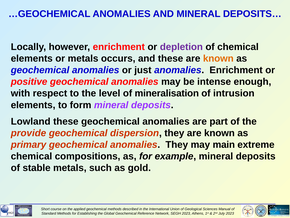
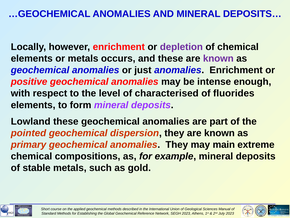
known at (218, 58) colour: orange -> purple
mineralisation: mineralisation -> characterised
intrusion: intrusion -> fluorides
provide: provide -> pointed
